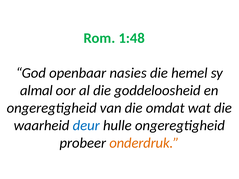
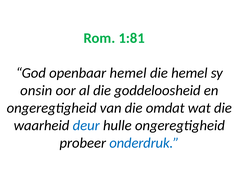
1:48: 1:48 -> 1:81
openbaar nasies: nasies -> hemel
almal: almal -> onsin
onderdruk colour: orange -> blue
